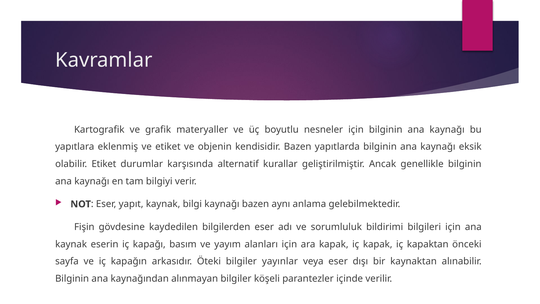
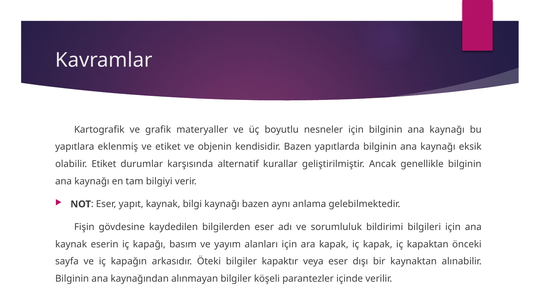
yayınlar: yayınlar -> kapaktır
